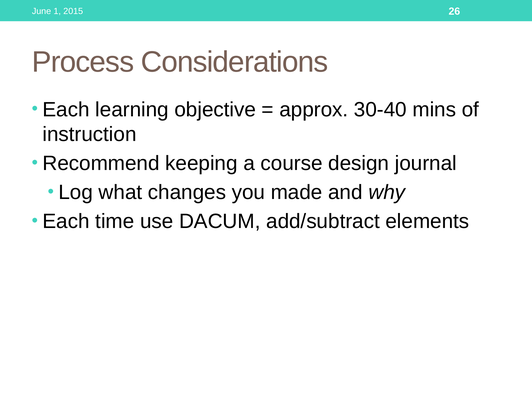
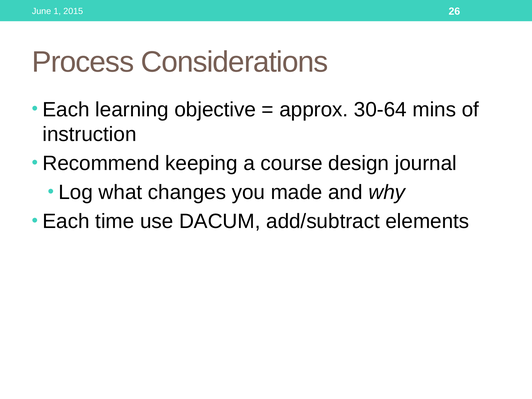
30-40: 30-40 -> 30-64
